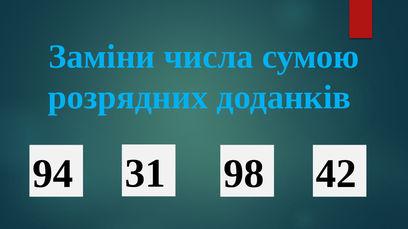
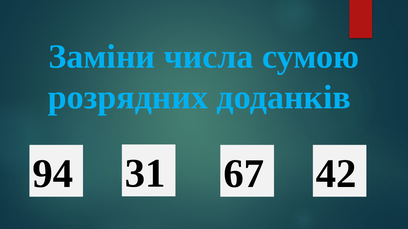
98: 98 -> 67
